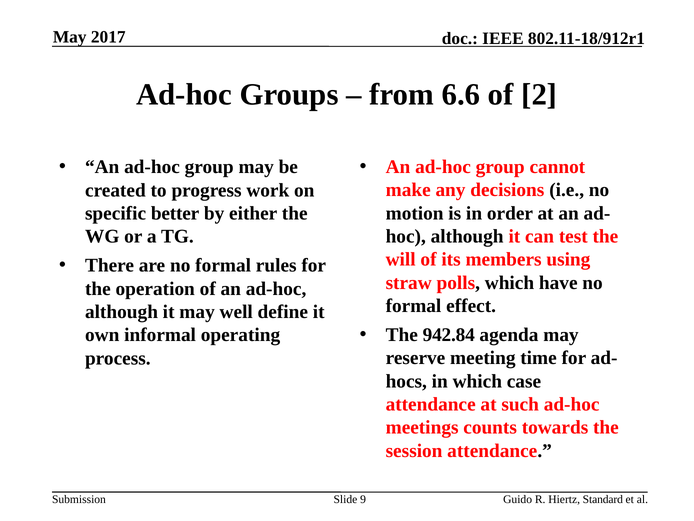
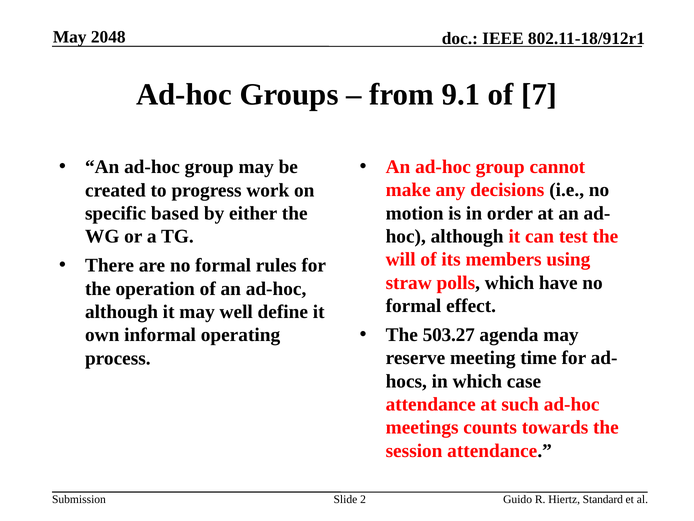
2017: 2017 -> 2048
6.6: 6.6 -> 9.1
2: 2 -> 7
better: better -> based
942.84: 942.84 -> 503.27
9: 9 -> 2
